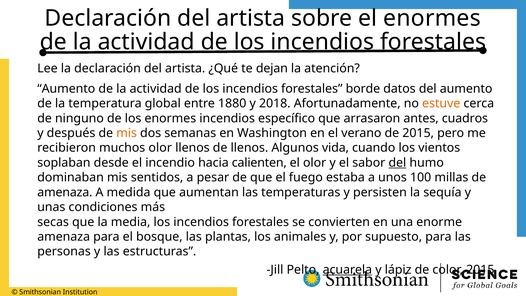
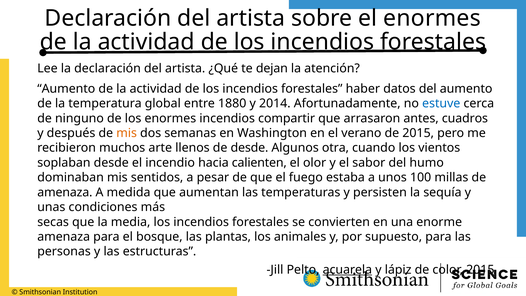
borde: borde -> haber
2018: 2018 -> 2014
estuve colour: orange -> blue
específico: específico -> compartir
muchos olor: olor -> arte
de llenos: llenos -> desde
vida: vida -> otra
del at (397, 163) underline: present -> none
